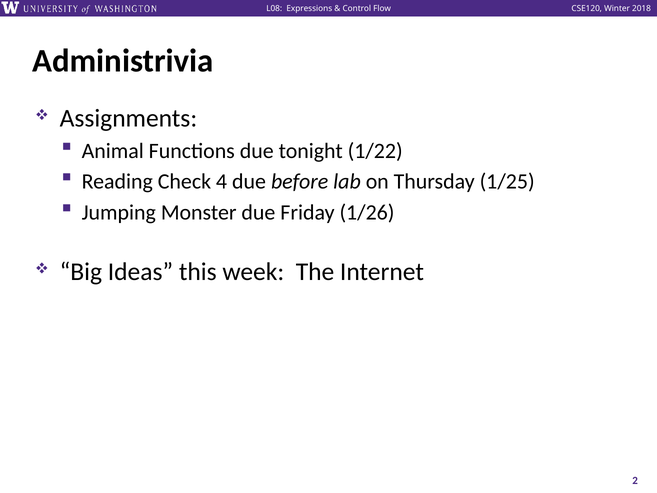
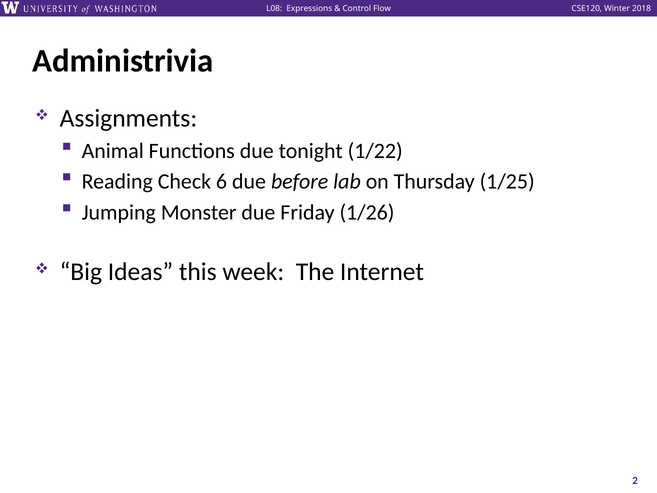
4: 4 -> 6
